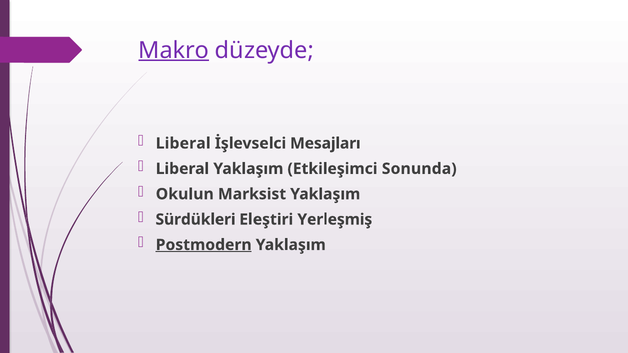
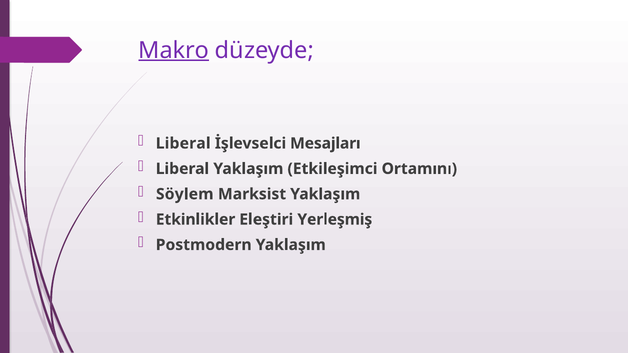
Sonunda: Sonunda -> Ortamını
Okulun: Okulun -> Söylem
Sürdükleri: Sürdükleri -> Etkinlikler
Postmodern underline: present -> none
